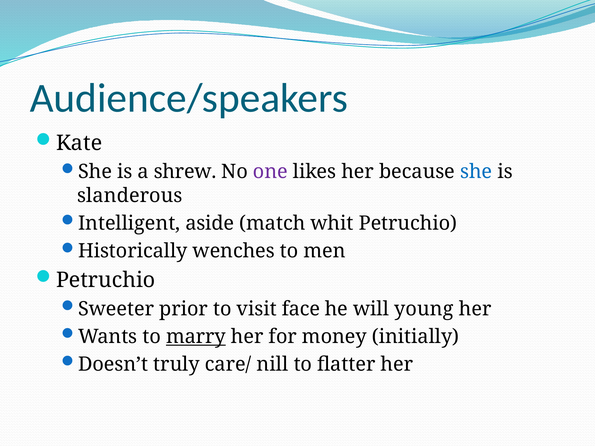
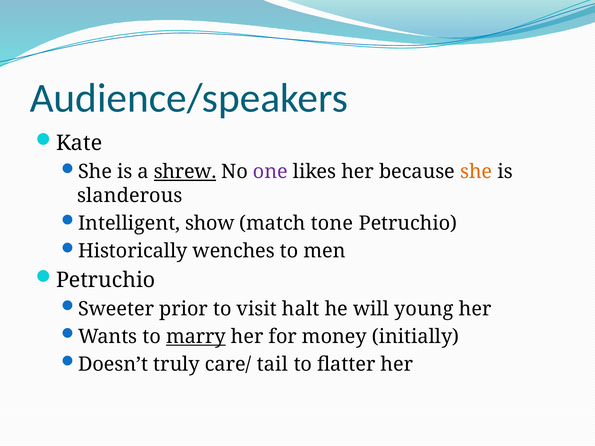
shrew underline: none -> present
she at (476, 172) colour: blue -> orange
aside: aside -> show
whit: whit -> tone
face: face -> halt
nill: nill -> tail
